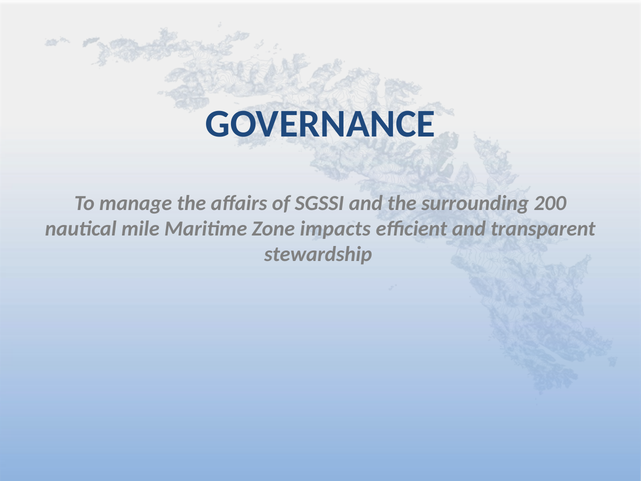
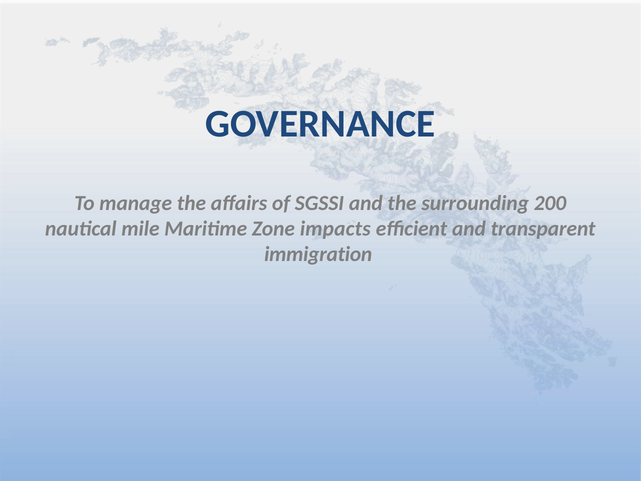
stewardship: stewardship -> immigration
